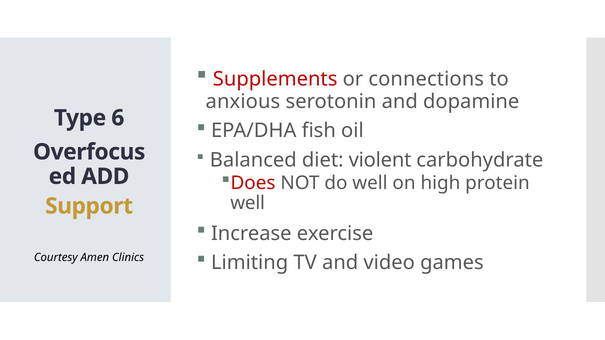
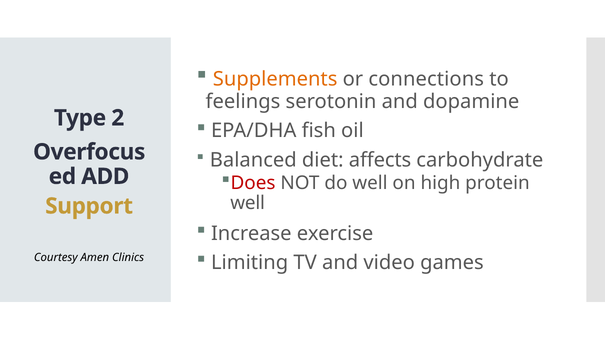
Supplements colour: red -> orange
anxious: anxious -> feelings
6: 6 -> 2
violent: violent -> affects
